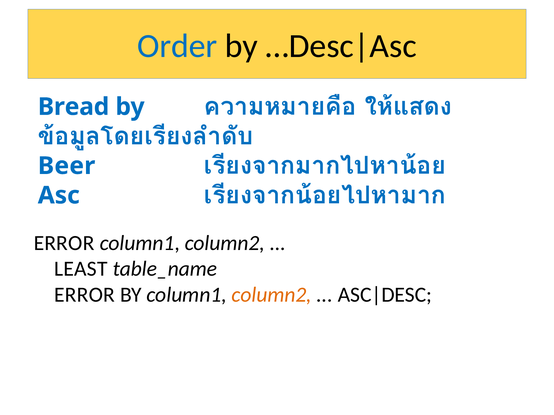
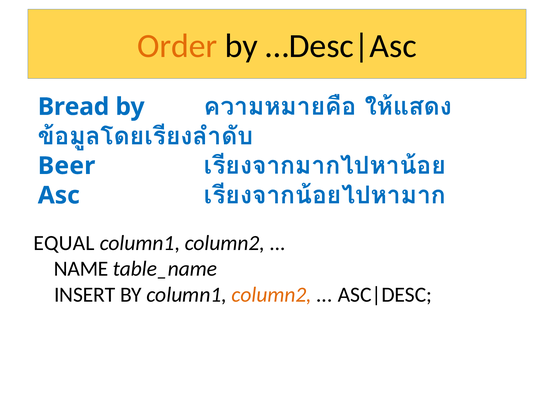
Order colour: blue -> orange
ERROR at (64, 243): ERROR -> EQUAL
LEAST: LEAST -> NAME
ERROR at (85, 295): ERROR -> INSERT
